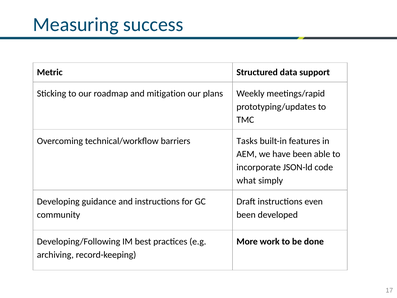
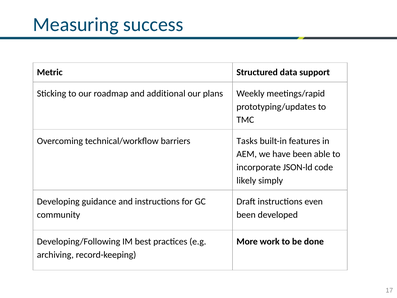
mitigation: mitigation -> additional
what: what -> likely
